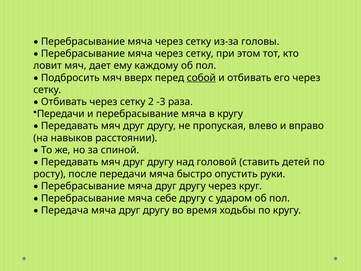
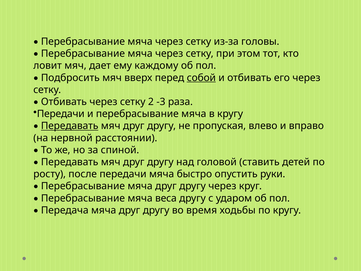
Передавать at (70, 126) underline: none -> present
навыков: навыков -> нервной
себе: себе -> веса
